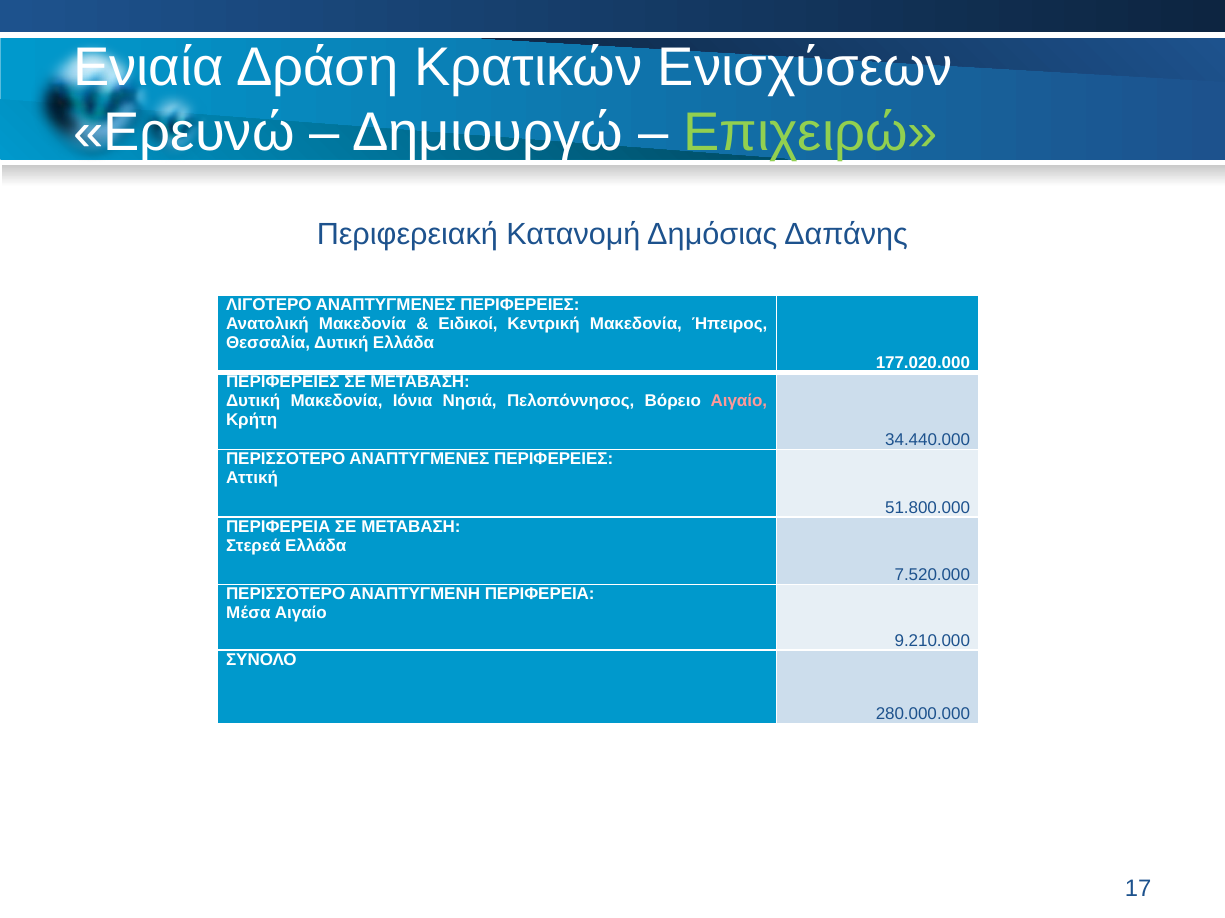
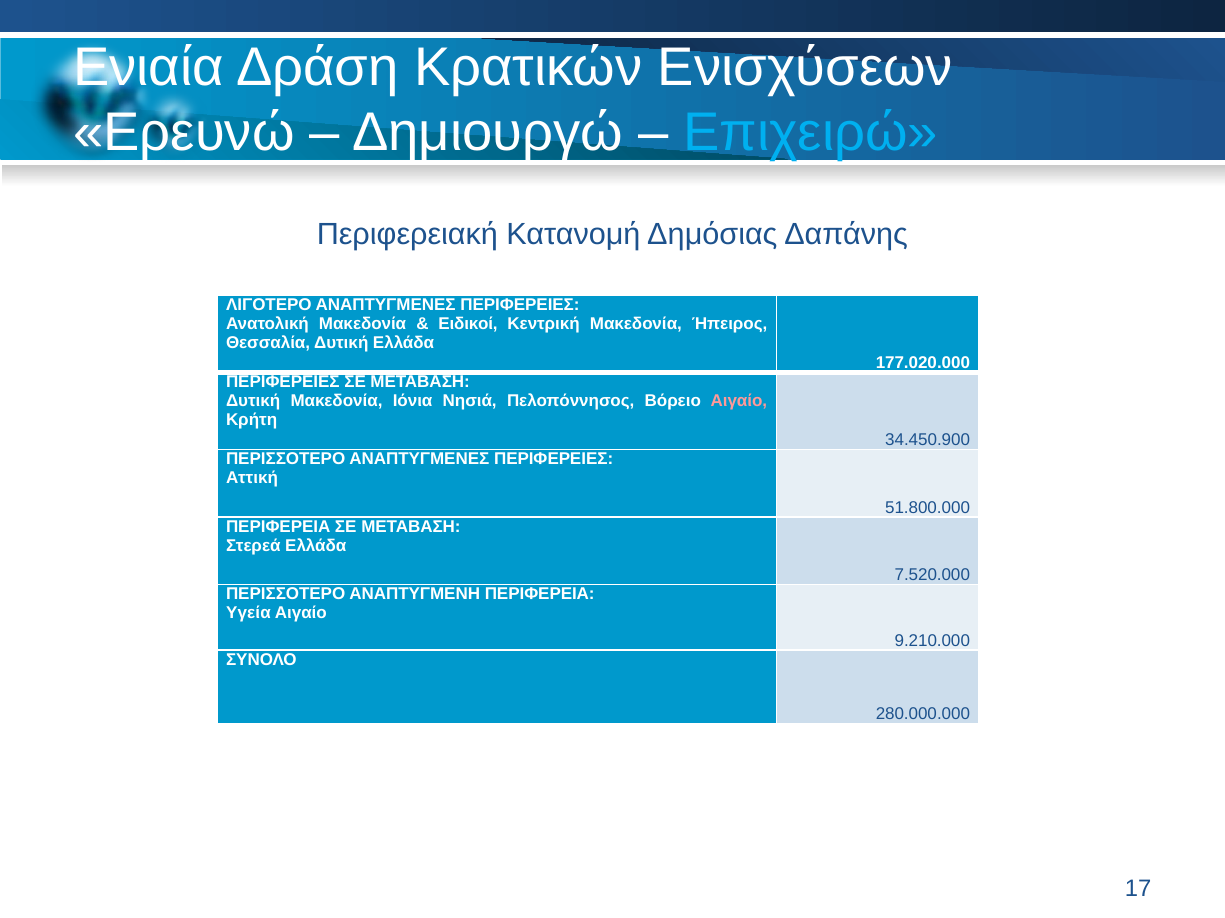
Επιχειρώ colour: light green -> light blue
34.440.000: 34.440.000 -> 34.450.900
Μέσα: Μέσα -> Υγεία
